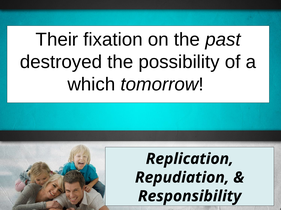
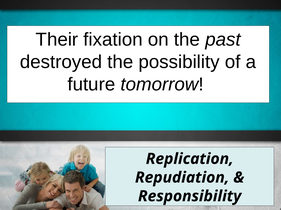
which: which -> future
